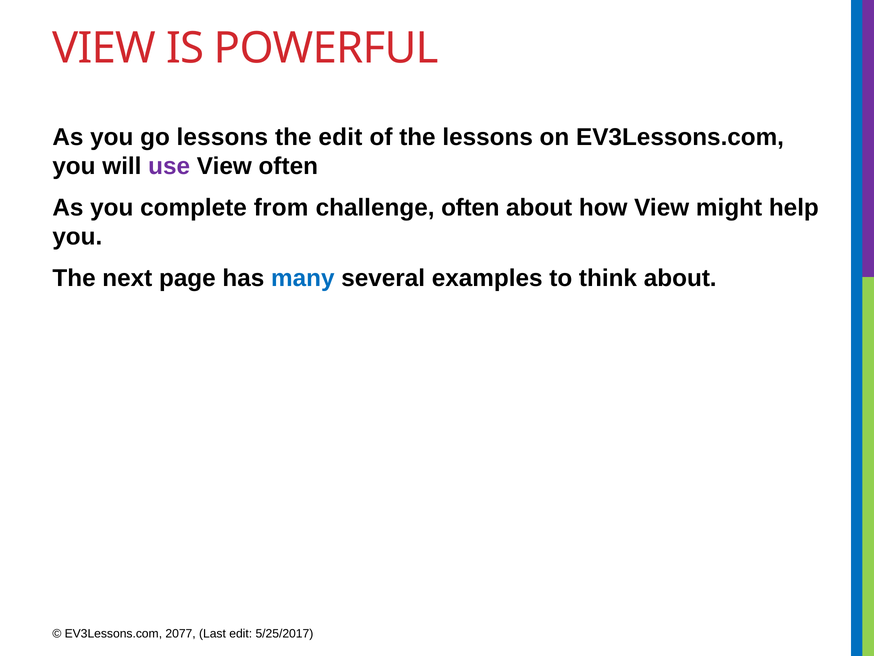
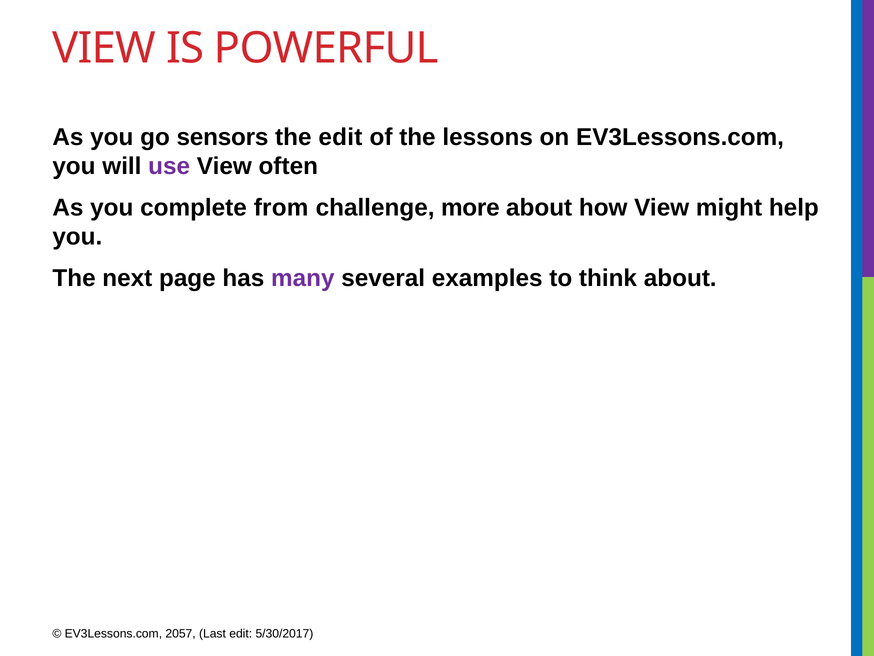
go lessons: lessons -> sensors
challenge often: often -> more
many colour: blue -> purple
2077: 2077 -> 2057
5/25/2017: 5/25/2017 -> 5/30/2017
